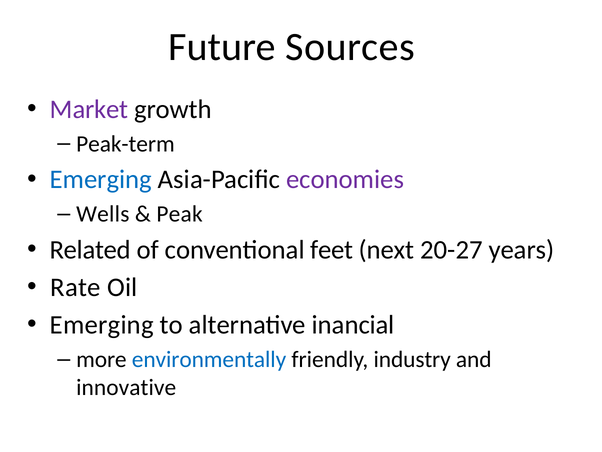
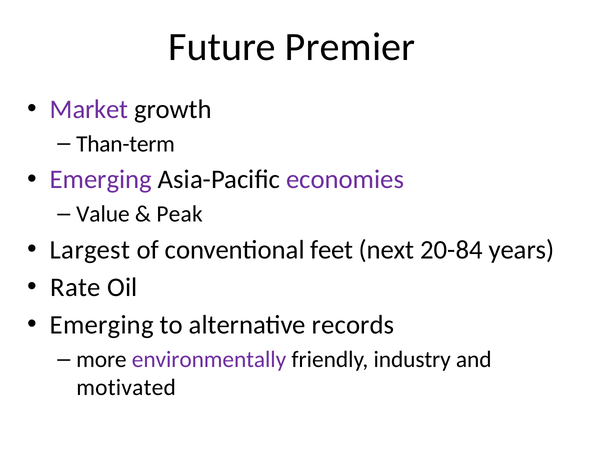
Sources: Sources -> Premier
Peak-term: Peak-term -> Than-term
Emerging at (101, 179) colour: blue -> purple
Wells: Wells -> Value
Related: Related -> Largest
20-27: 20-27 -> 20-84
inancial: inancial -> records
environmentally colour: blue -> purple
innovative: innovative -> motivated
